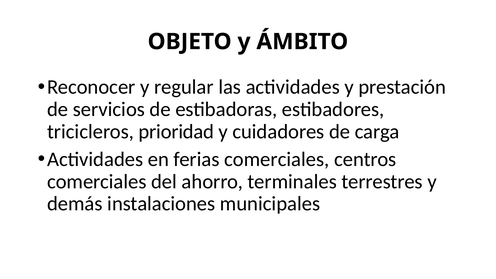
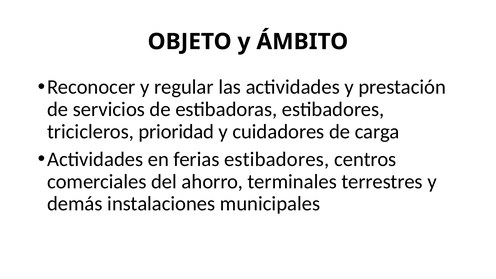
ferias comerciales: comerciales -> estibadores
